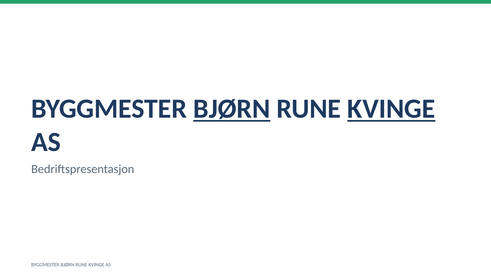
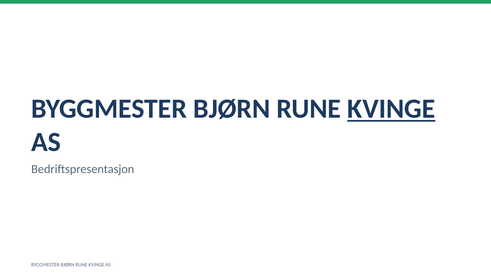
BJØRN at (232, 109) underline: present -> none
